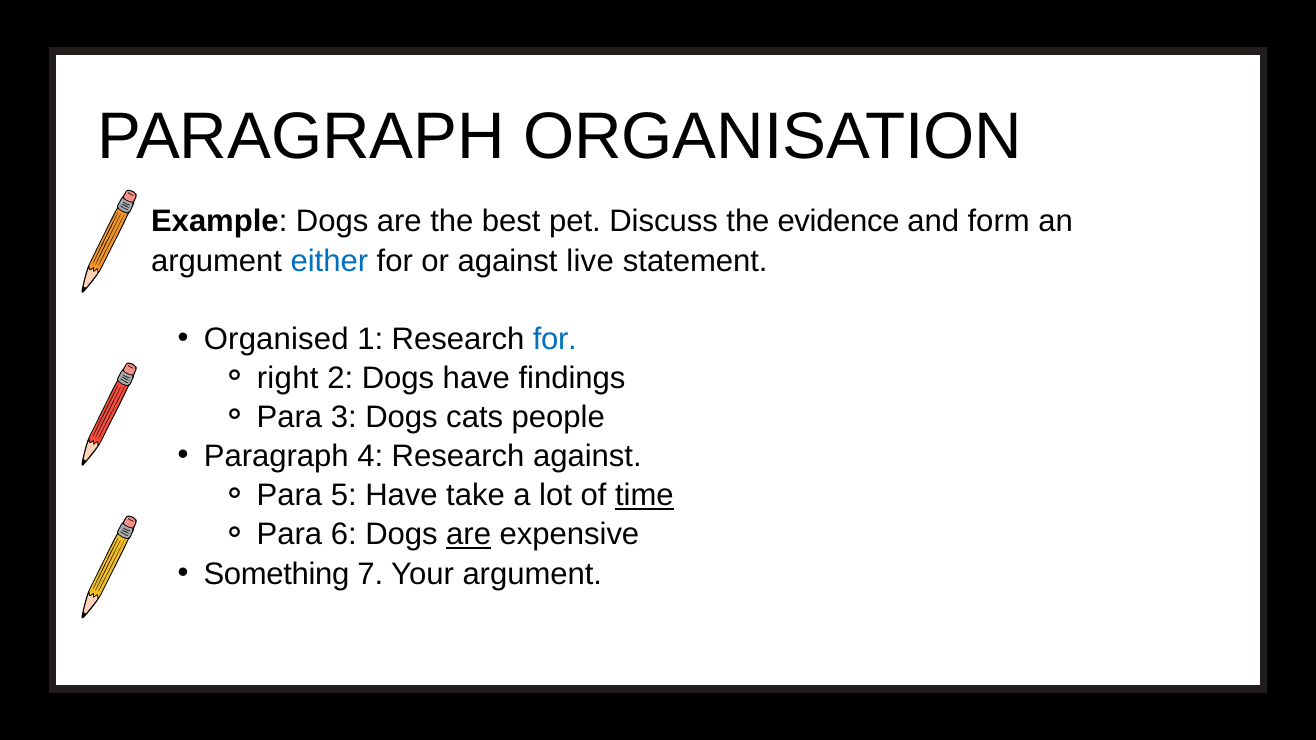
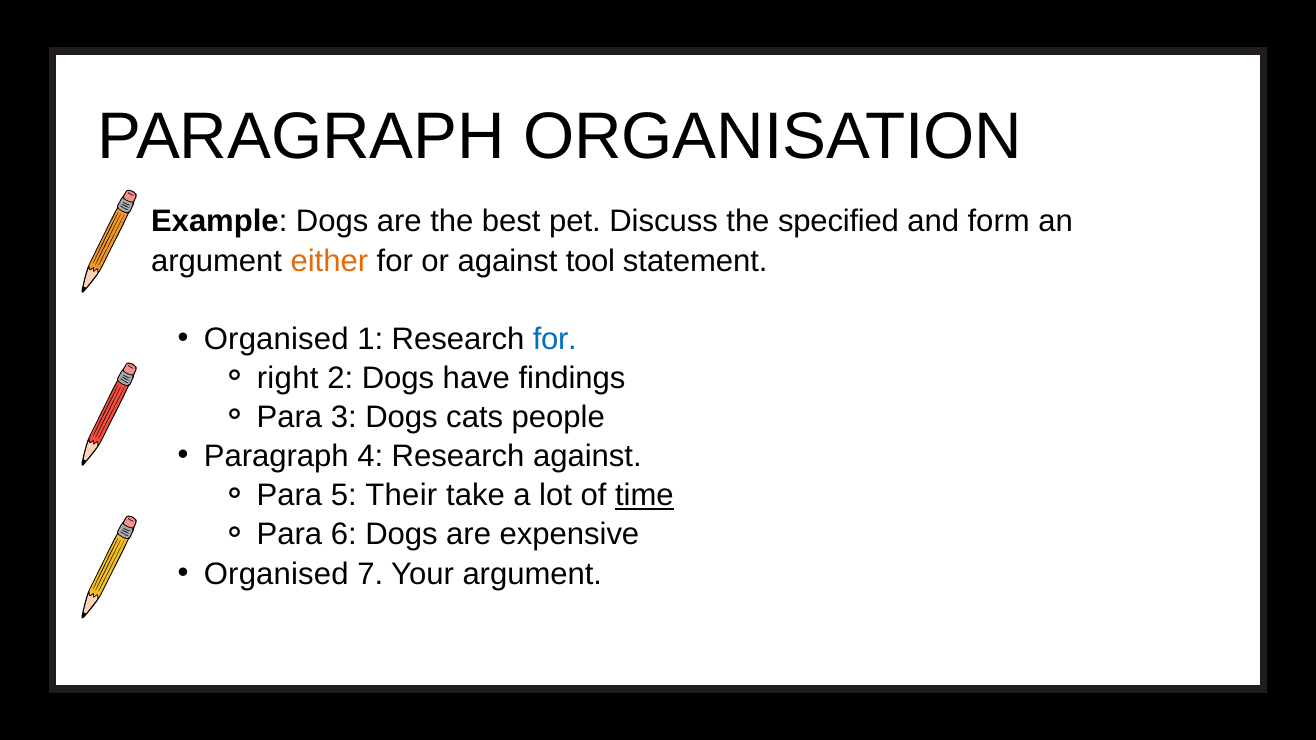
evidence: evidence -> specified
either colour: blue -> orange
live: live -> tool
5 Have: Have -> Their
are at (469, 535) underline: present -> none
Something at (277, 574): Something -> Organised
